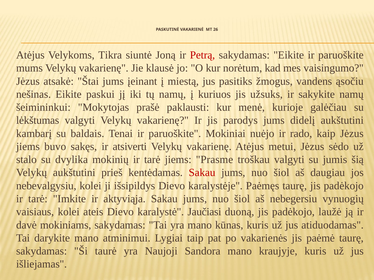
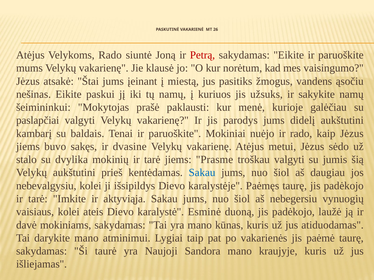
Velykoms Tikra: Tikra -> Rado
lėkštumas: lėkštumas -> paslapčiai
atsiverti: atsiverti -> dvasine
Sakau at (202, 173) colour: red -> blue
Jaučiasi: Jaučiasi -> Esminė
